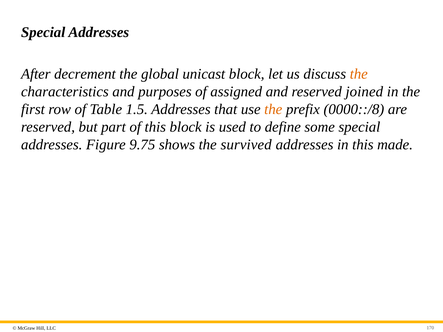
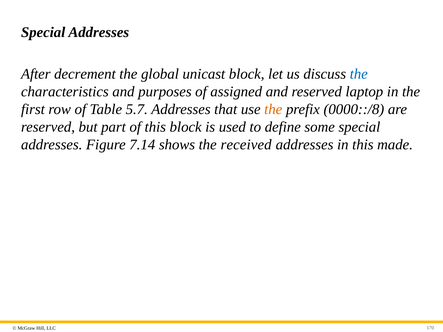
the at (359, 74) colour: orange -> blue
joined: joined -> laptop
1.5: 1.5 -> 5.7
9.75: 9.75 -> 7.14
survived: survived -> received
